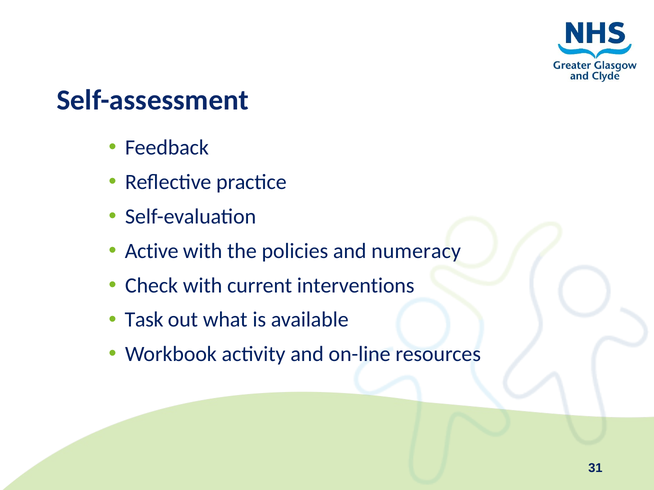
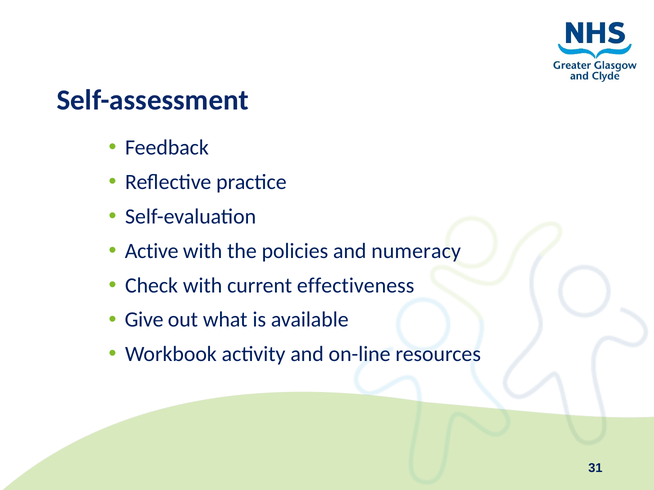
interventions: interventions -> effectiveness
Task: Task -> Give
